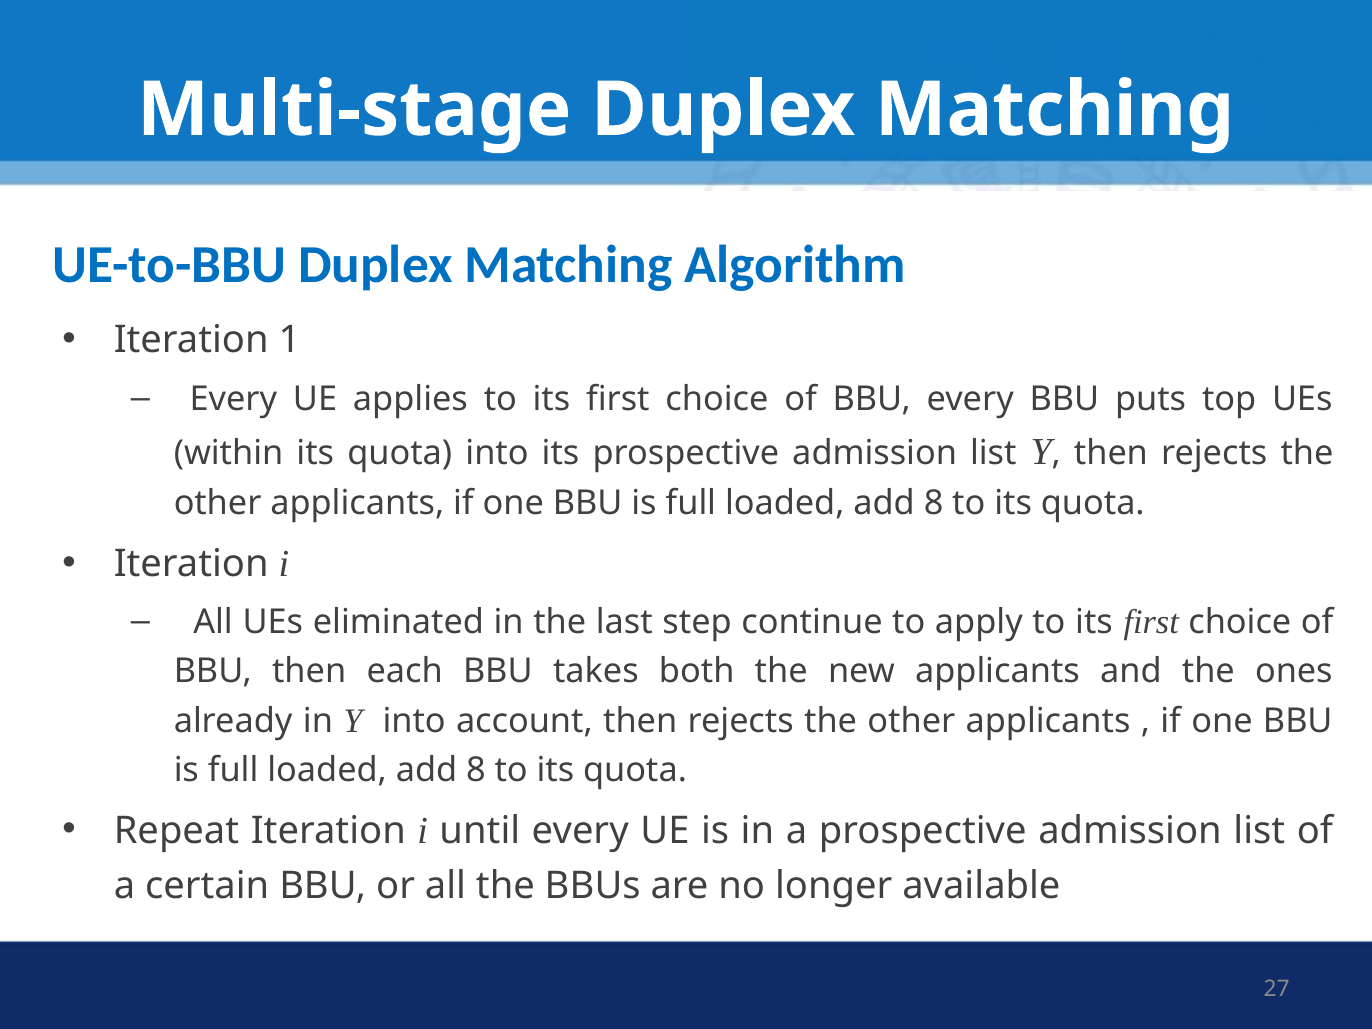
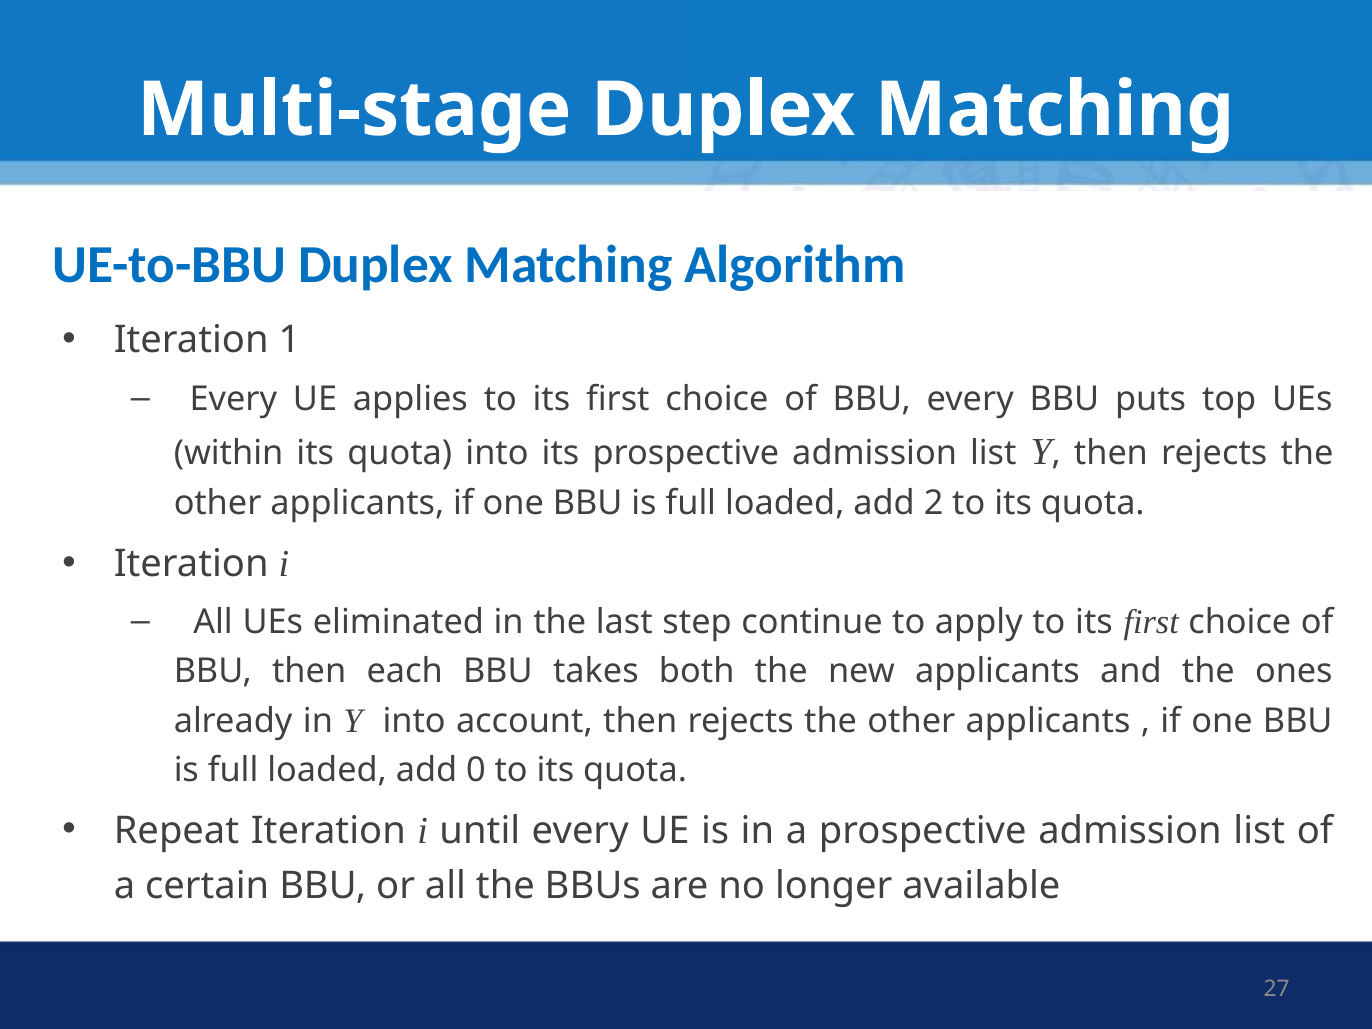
8 at (934, 503): 8 -> 2
8 at (476, 770): 8 -> 0
